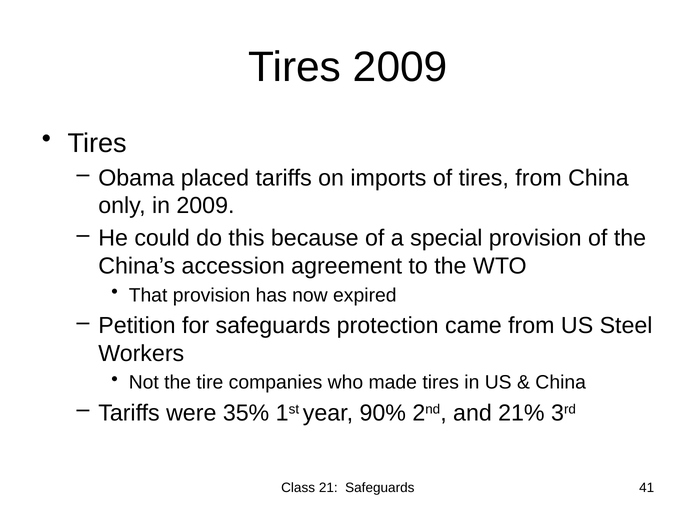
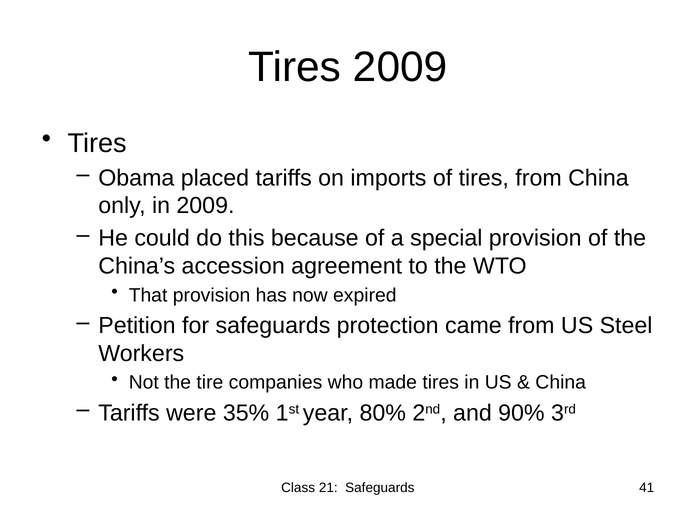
90%: 90% -> 80%
21%: 21% -> 90%
